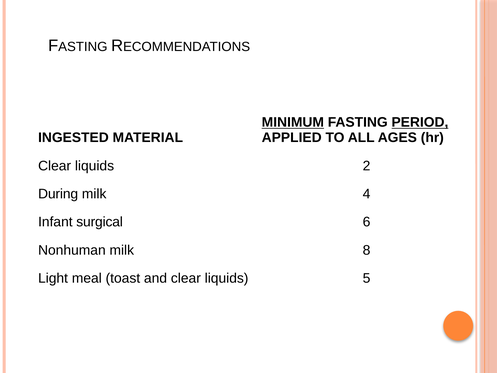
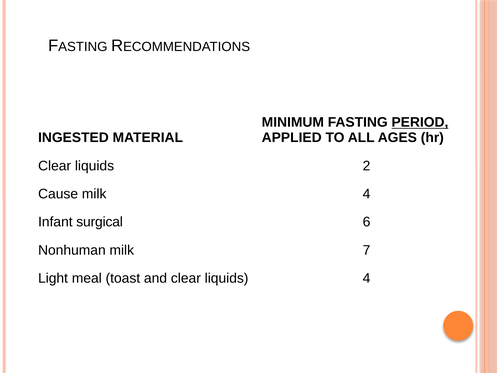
MINIMUM underline: present -> none
During: During -> Cause
8: 8 -> 7
liquids 5: 5 -> 4
